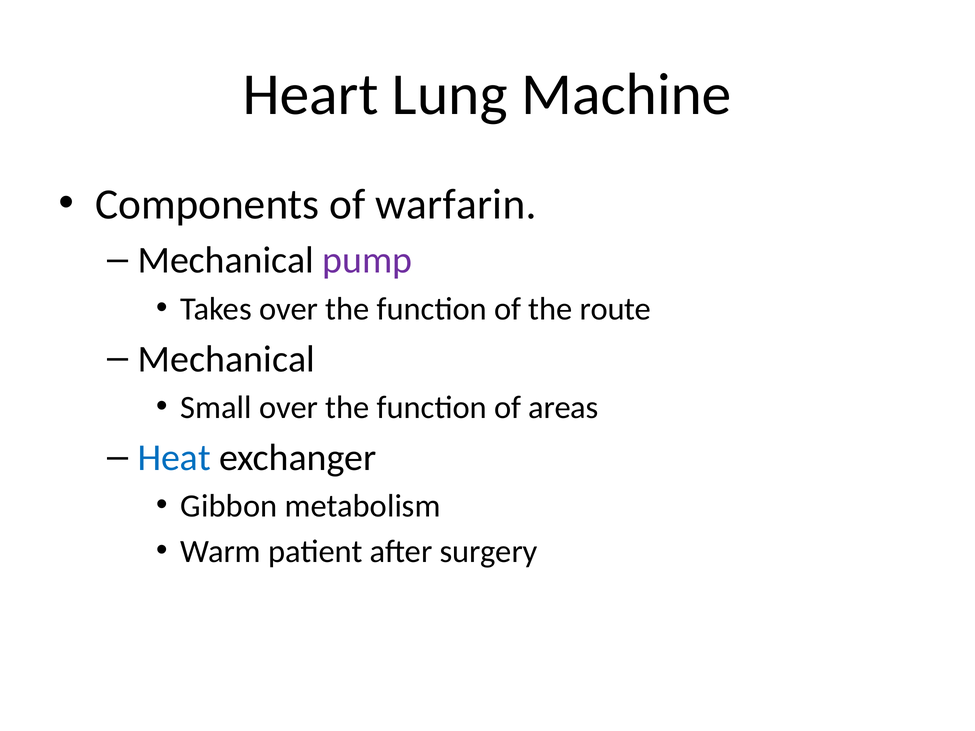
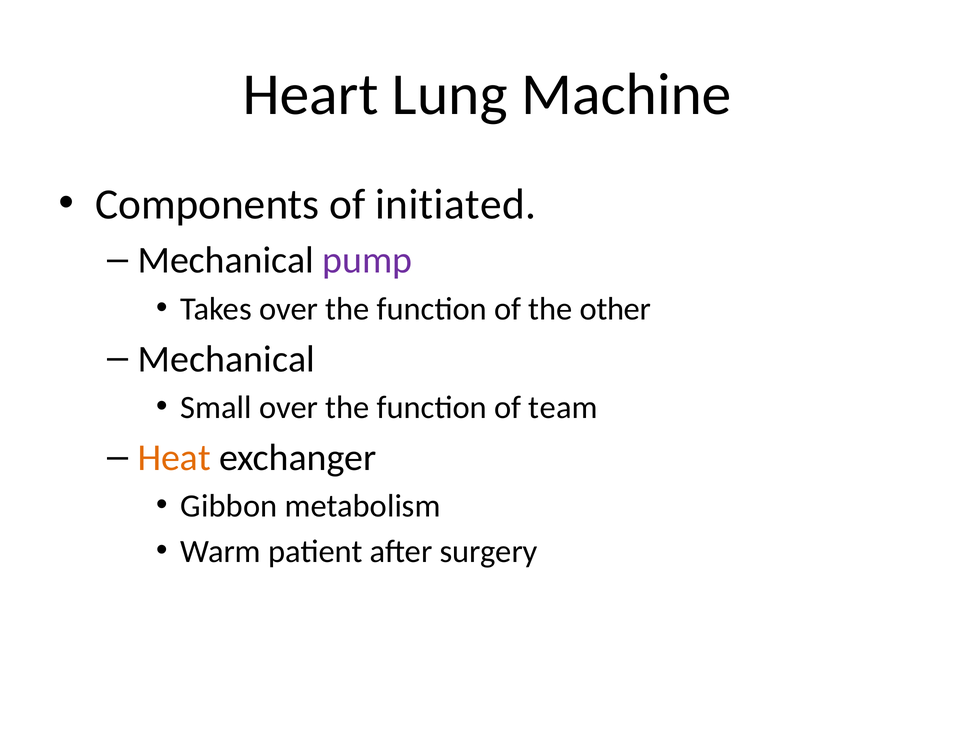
warfarin: warfarin -> initiated
route: route -> other
areas: areas -> team
Heat colour: blue -> orange
